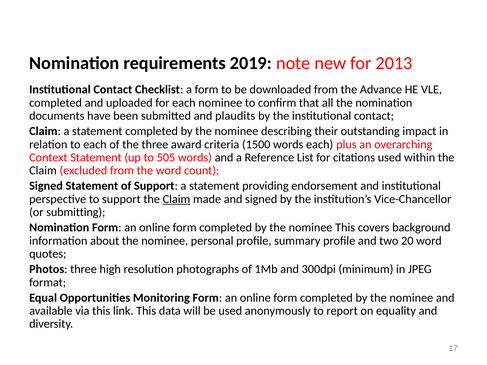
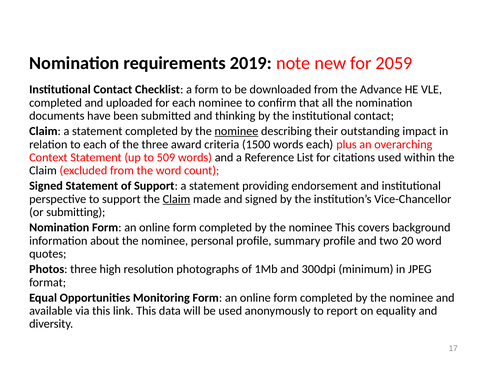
2013: 2013 -> 2059
plaudits: plaudits -> thinking
nominee at (236, 131) underline: none -> present
505: 505 -> 509
